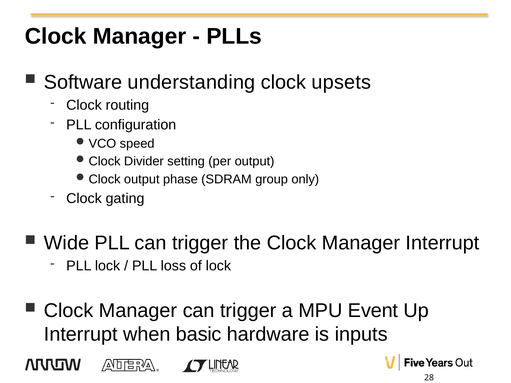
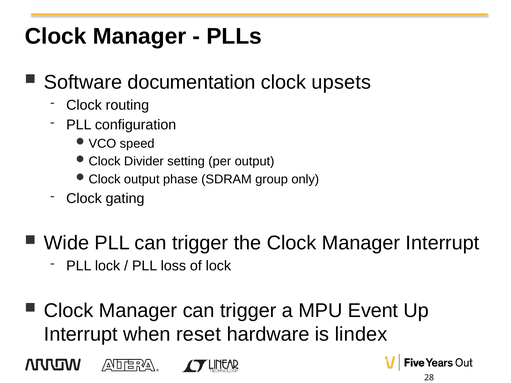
understanding: understanding -> documentation
basic: basic -> reset
inputs: inputs -> lindex
